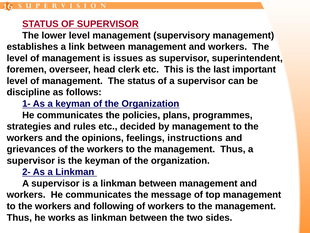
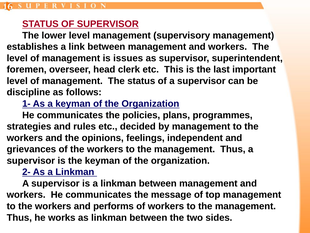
instructions: instructions -> independent
following: following -> performs
